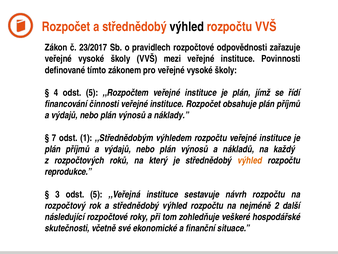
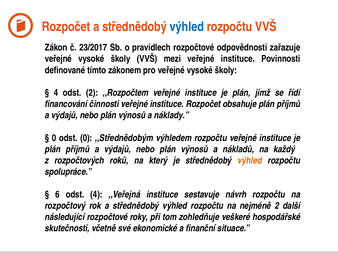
výhled at (187, 27) colour: black -> blue
4 odst 5: 5 -> 2
7 at (54, 138): 7 -> 0
odst 1: 1 -> 0
reprodukce: reprodukce -> spolupráce
3: 3 -> 6
5 at (96, 194): 5 -> 4
